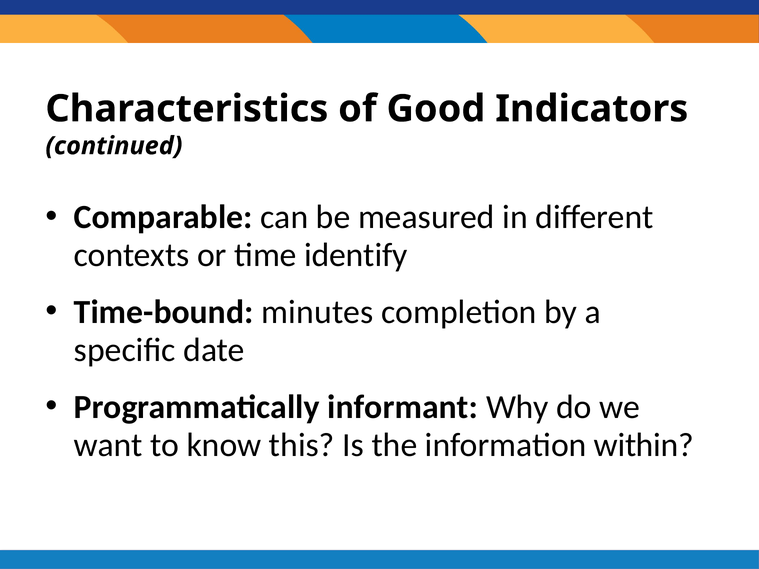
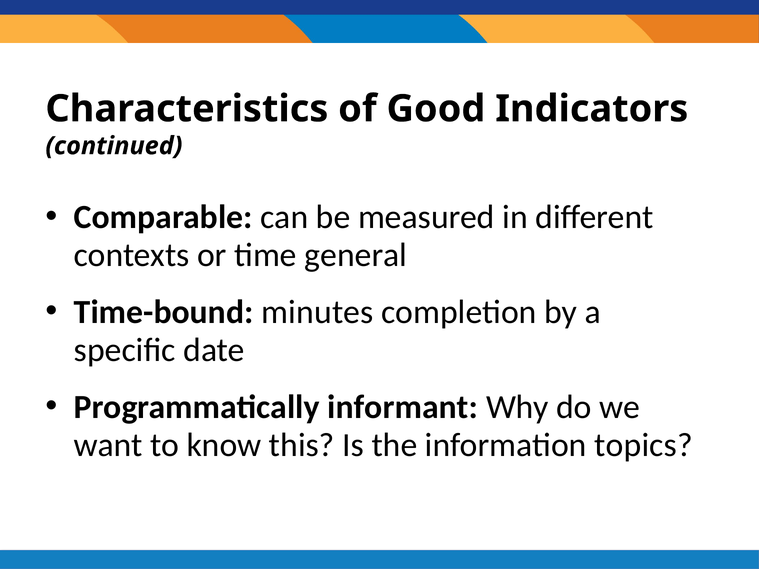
identify: identify -> general
within: within -> topics
